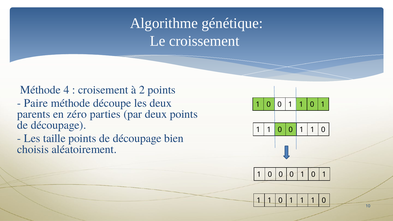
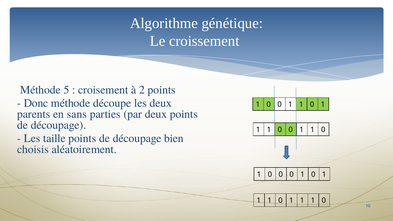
4: 4 -> 5
Paire: Paire -> Donc
zéro: zéro -> sans
